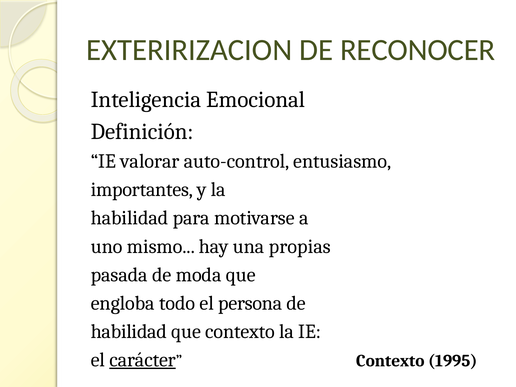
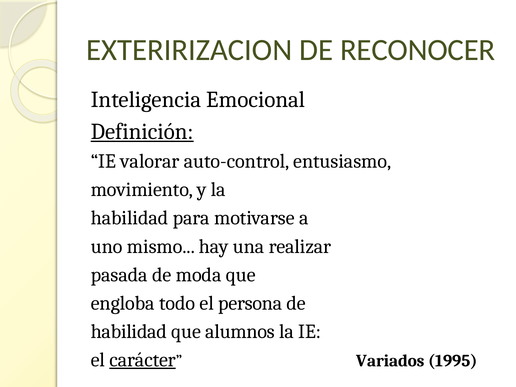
Definición underline: none -> present
importantes: importantes -> movimiento
propias: propias -> realizar
que contexto: contexto -> alumnos
Contexto at (390, 361): Contexto -> Variados
